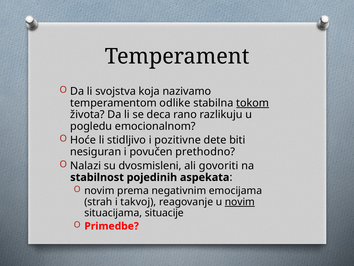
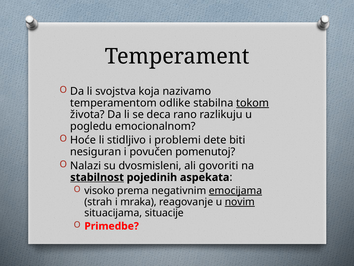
pozitivne: pozitivne -> problemi
prethodno: prethodno -> pomenutoj
stabilnost underline: none -> present
novim at (99, 190): novim -> visoko
emocijama underline: none -> present
takvoj: takvoj -> mraka
